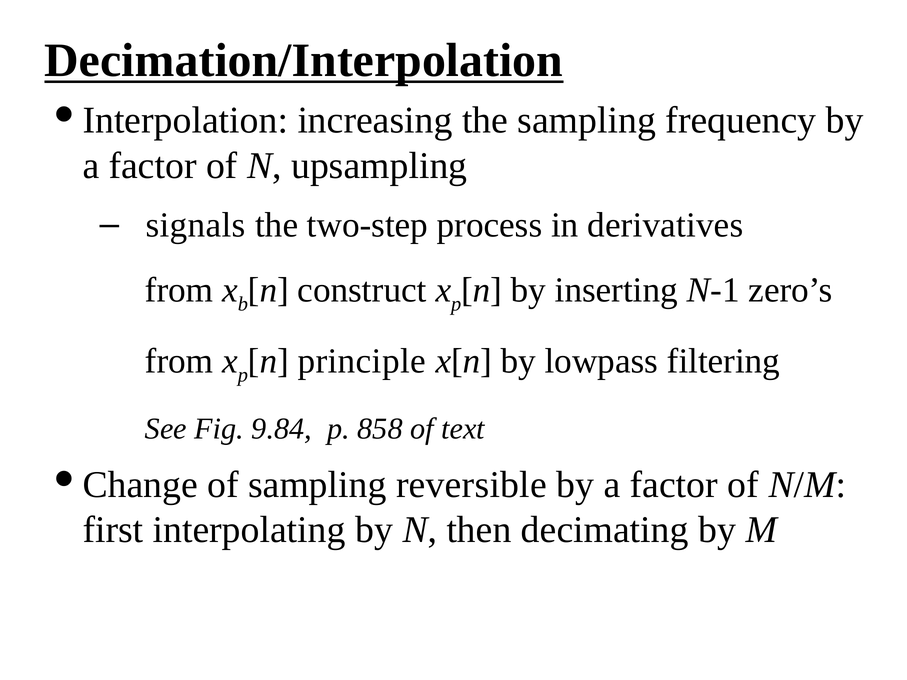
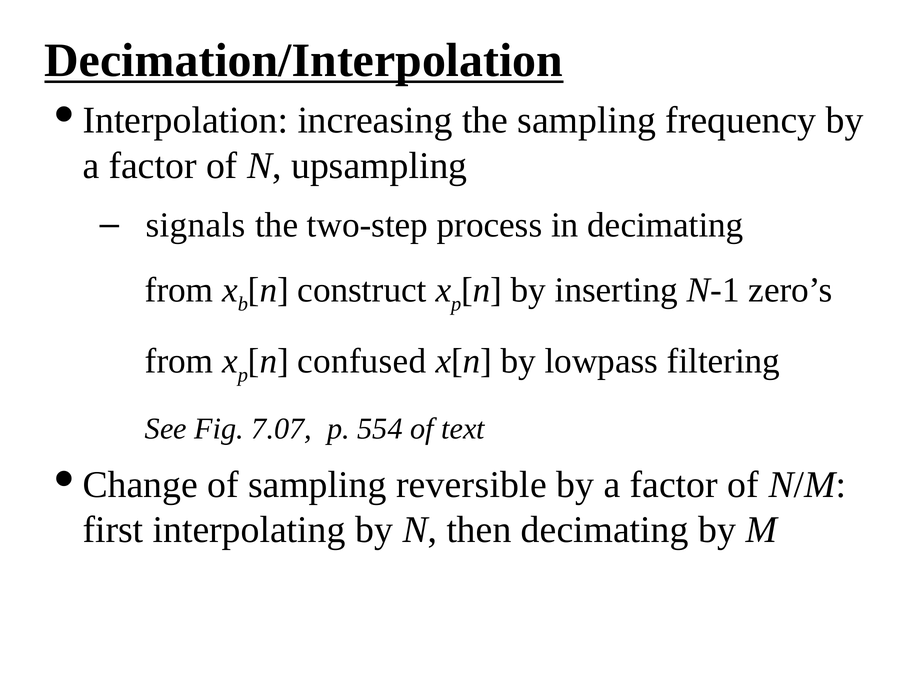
in derivatives: derivatives -> decimating
principle: principle -> confused
9.84: 9.84 -> 7.07
858: 858 -> 554
